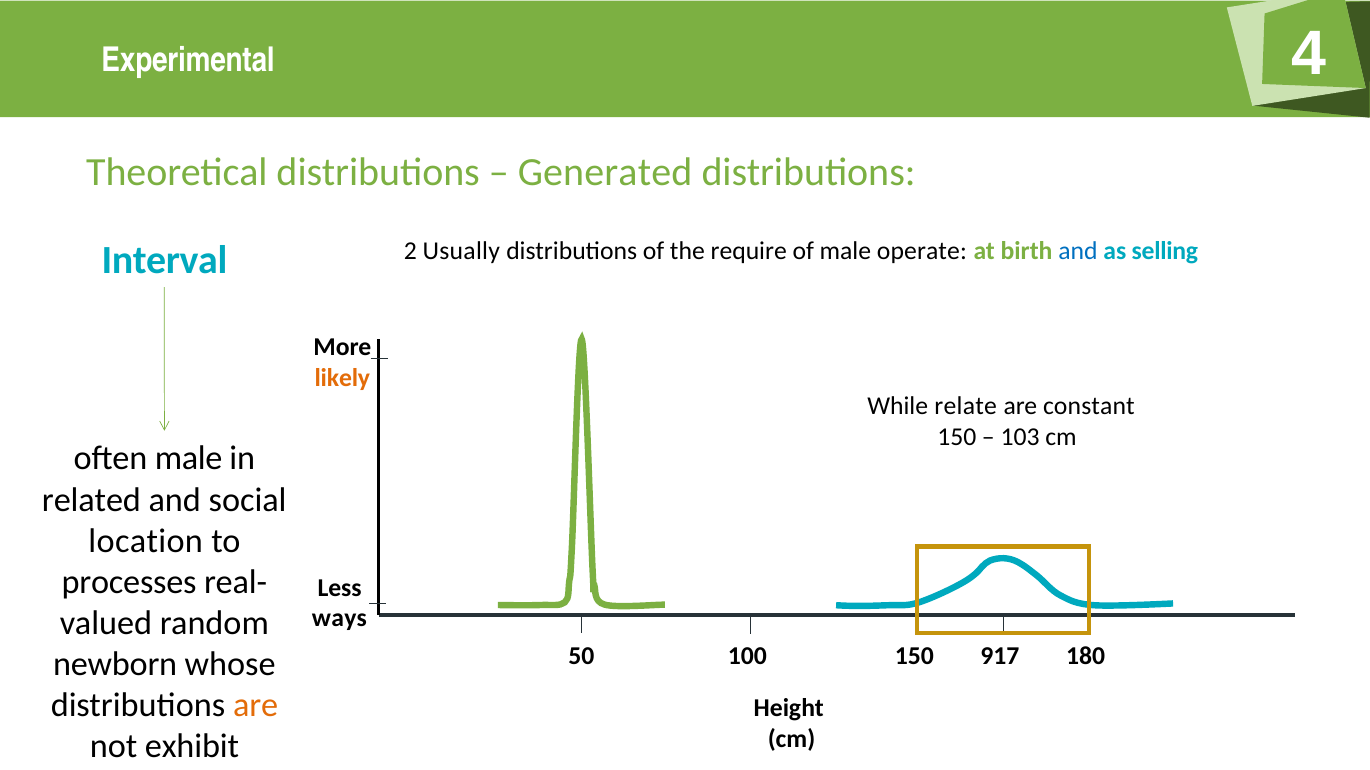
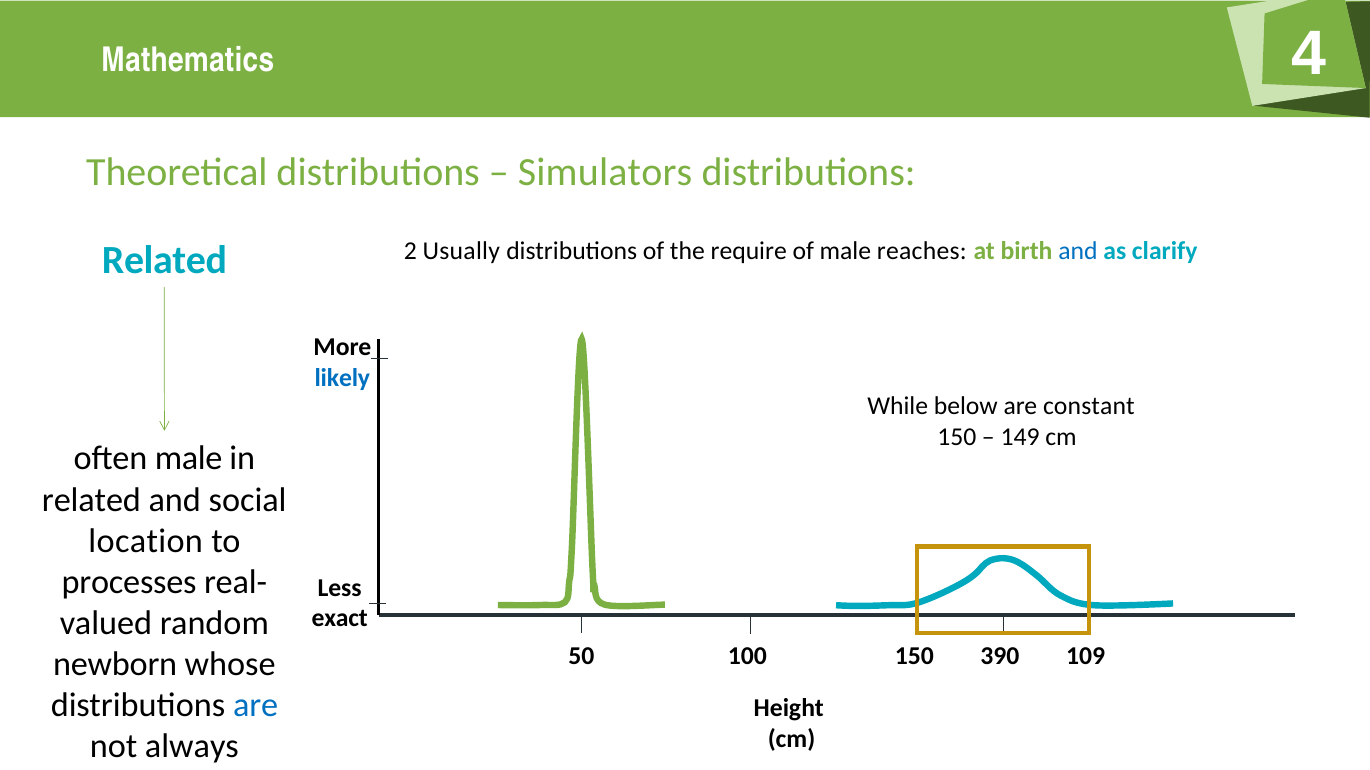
Experimental: Experimental -> Mathematics
Generated: Generated -> Simulators
operate: operate -> reaches
selling: selling -> clarify
Interval at (164, 261): Interval -> Related
likely colour: orange -> blue
relate: relate -> below
103: 103 -> 149
ways: ways -> exact
917: 917 -> 390
180: 180 -> 109
are at (256, 706) colour: orange -> blue
exhibit: exhibit -> always
